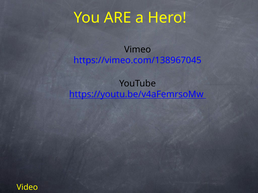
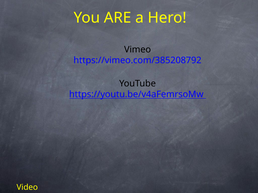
https://vimeo.com/138967045: https://vimeo.com/138967045 -> https://vimeo.com/385208792
